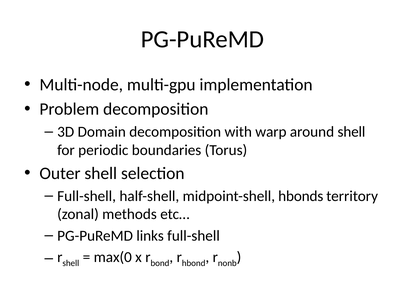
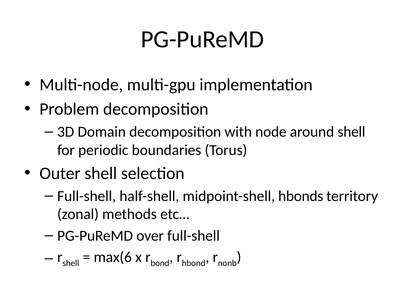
warp: warp -> node
links: links -> over
max(0: max(0 -> max(6
